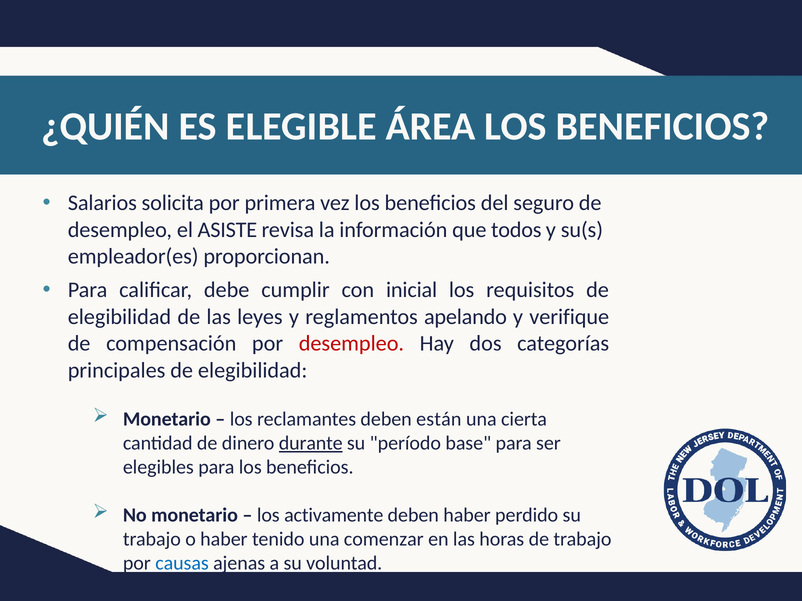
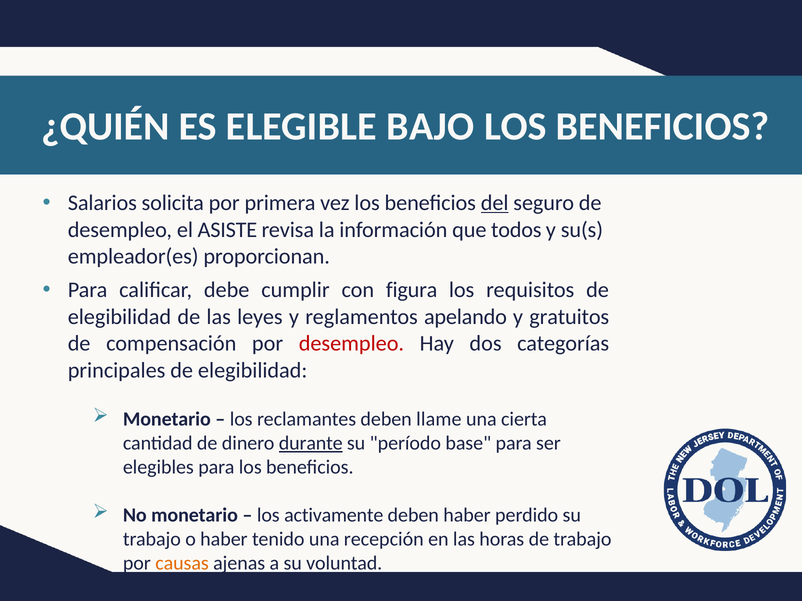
ÁREA: ÁREA -> BAJO
del underline: none -> present
inicial: inicial -> figura
verifique: verifique -> gratuitos
están: están -> llame
comenzar: comenzar -> recepción
causas colour: blue -> orange
